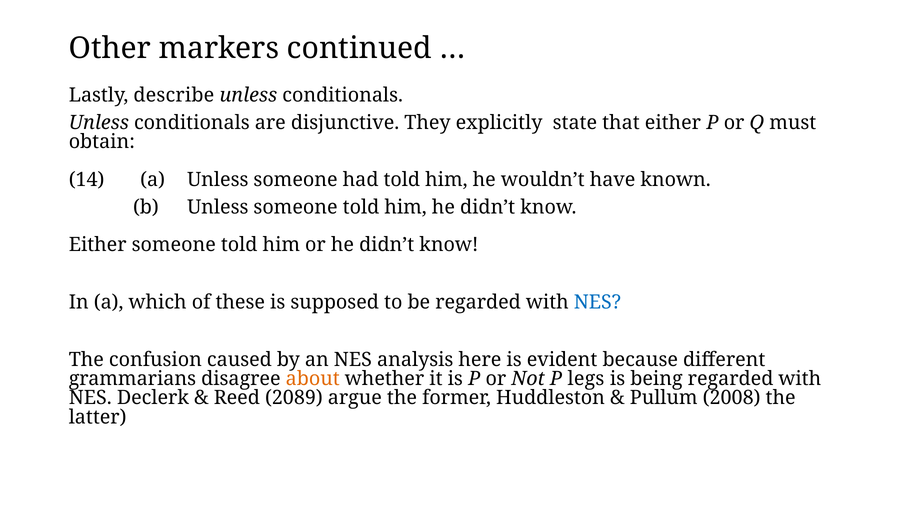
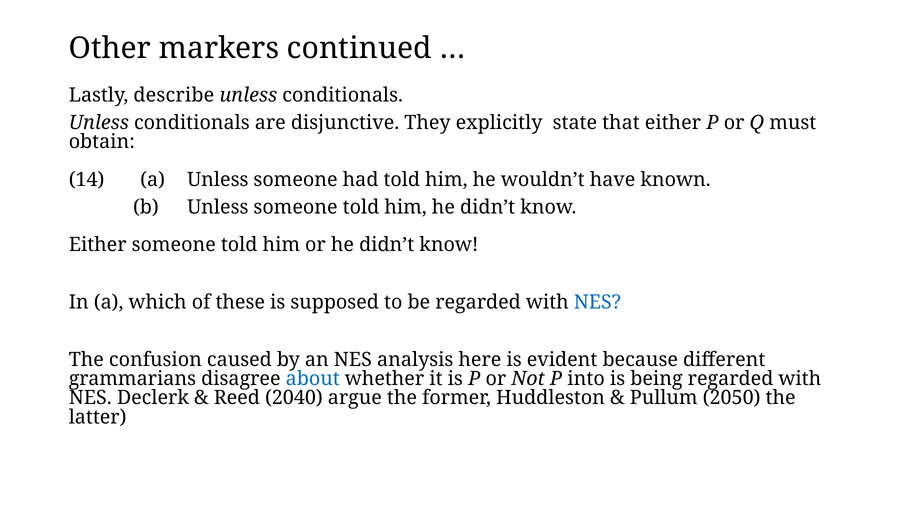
about colour: orange -> blue
legs: legs -> into
2089: 2089 -> 2040
2008: 2008 -> 2050
